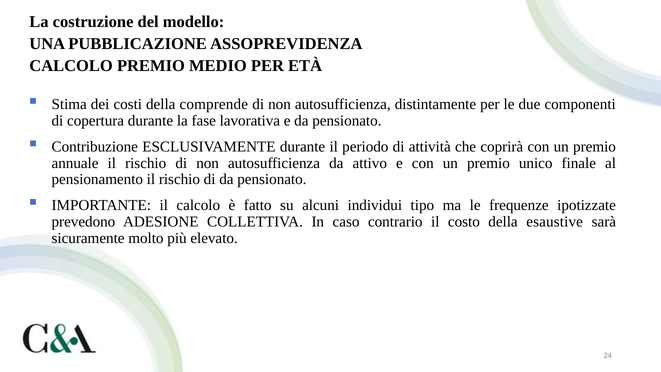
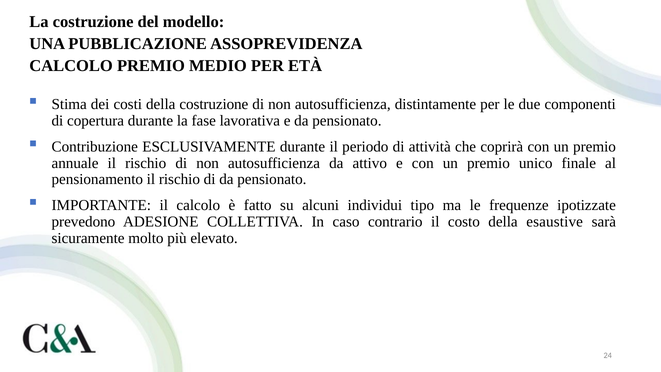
della comprende: comprende -> costruzione
